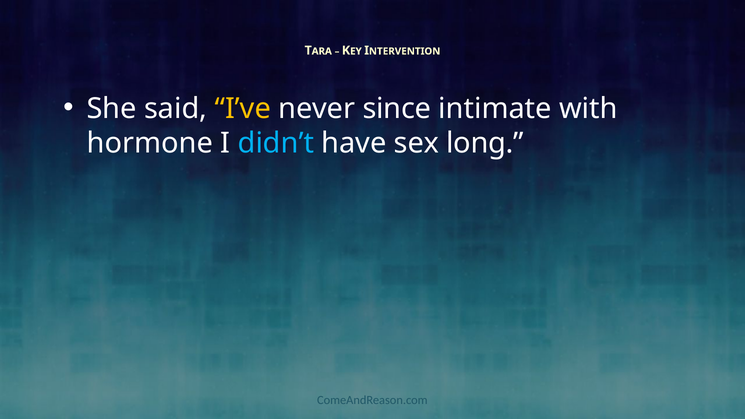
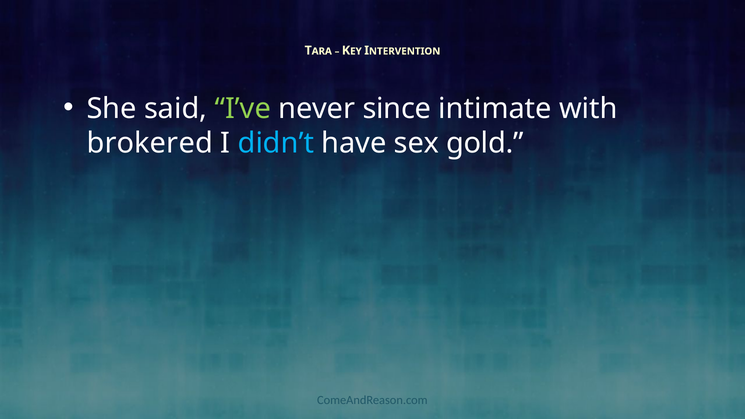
I’ve colour: yellow -> light green
hormone: hormone -> brokered
long: long -> gold
